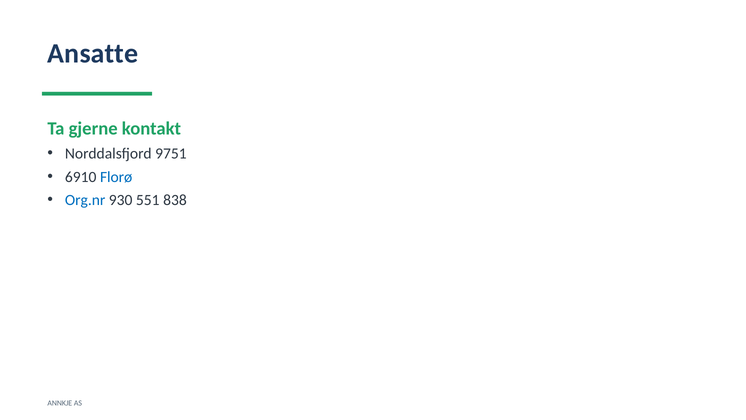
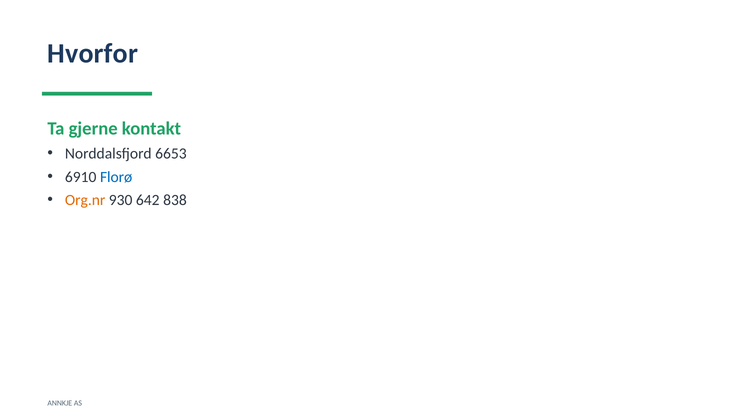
Ansatte: Ansatte -> Hvorfor
9751: 9751 -> 6653
Org.nr colour: blue -> orange
551: 551 -> 642
